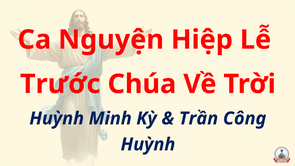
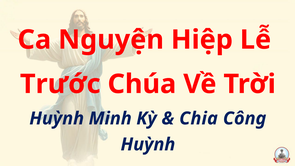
Trần: Trần -> Chia
